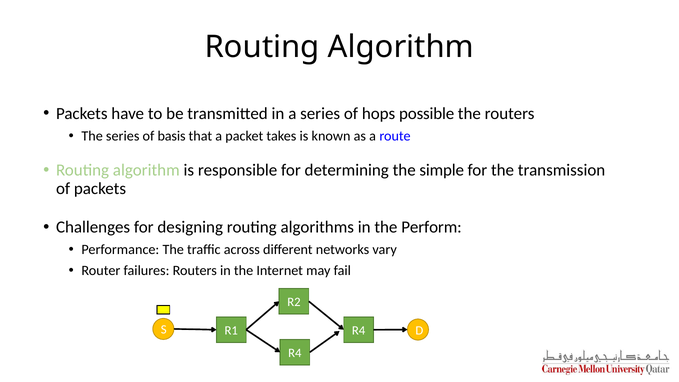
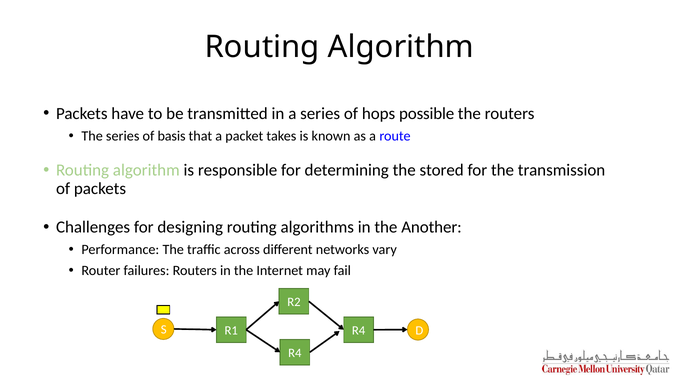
simple: simple -> stored
Perform: Perform -> Another
